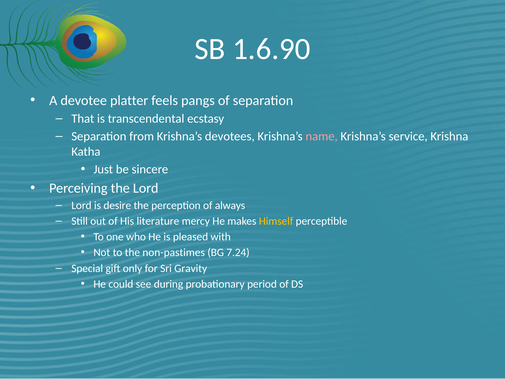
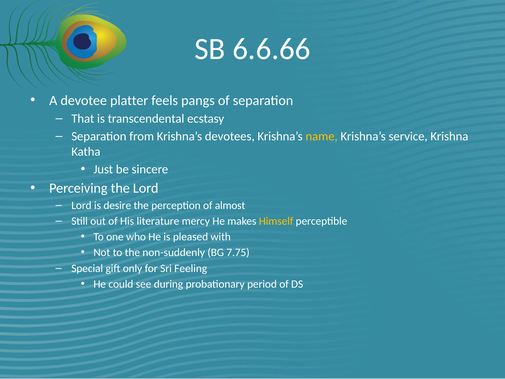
1.6.90: 1.6.90 -> 6.6.66
name colour: pink -> yellow
always: always -> almost
non-pastimes: non-pastimes -> non-suddenly
7.24: 7.24 -> 7.75
Gravity: Gravity -> Feeling
